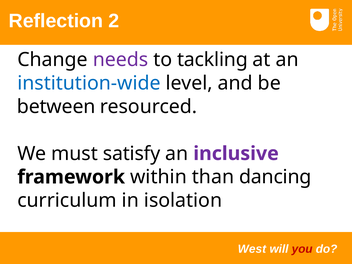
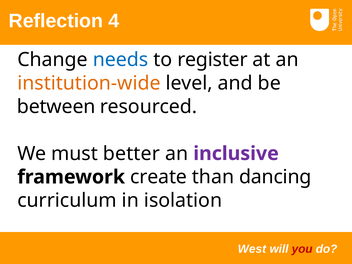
2: 2 -> 4
needs colour: purple -> blue
tackling: tackling -> register
institution-wide colour: blue -> orange
satisfy: satisfy -> better
within: within -> create
